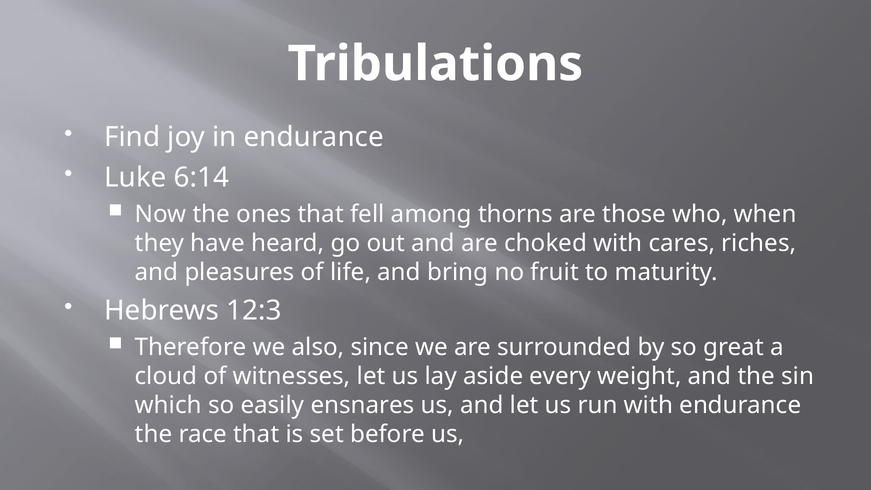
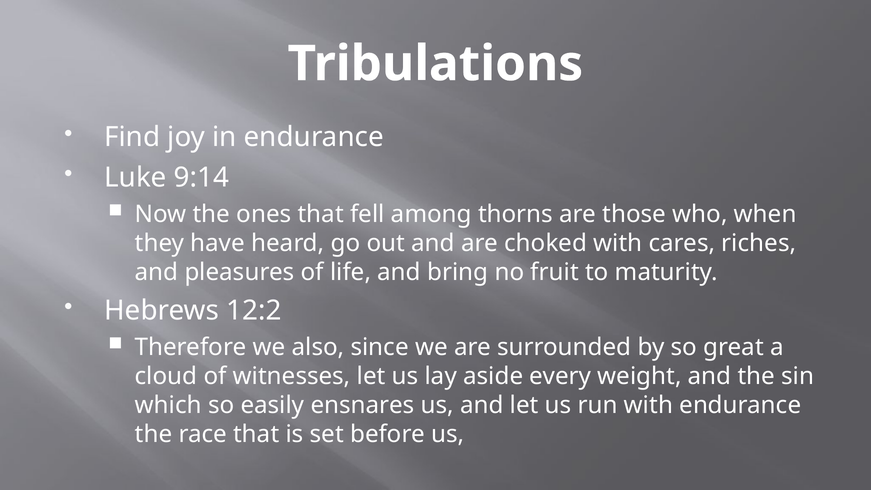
6:14: 6:14 -> 9:14
12:3: 12:3 -> 12:2
